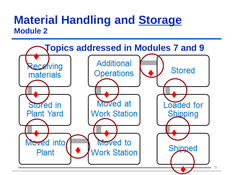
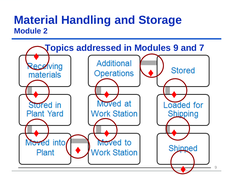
Storage underline: present -> none
Modules 7: 7 -> 9
and 9: 9 -> 7
